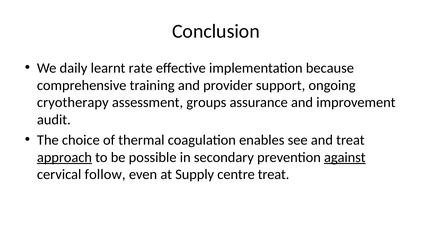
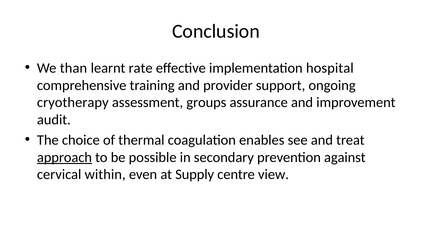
daily: daily -> than
because: because -> hospital
against underline: present -> none
follow: follow -> within
centre treat: treat -> view
